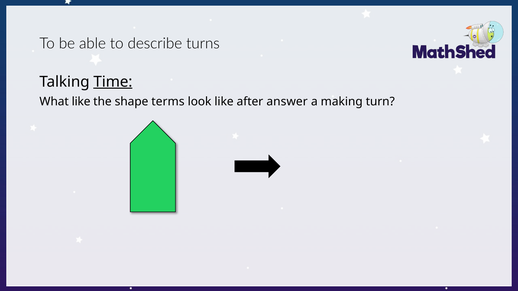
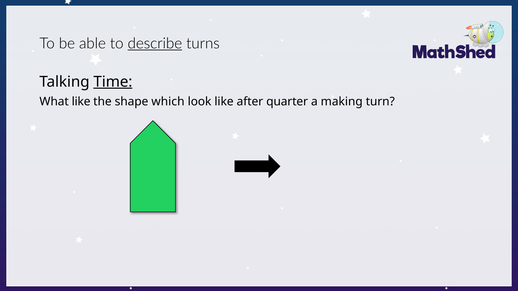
describe underline: none -> present
terms: terms -> which
answer: answer -> quarter
